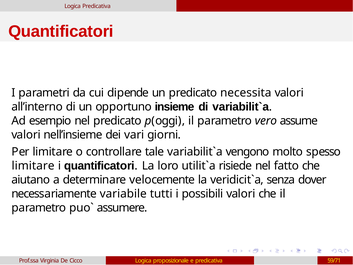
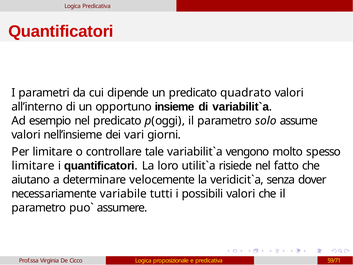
necessita: necessita -> quadrato
vero: vero -> solo
